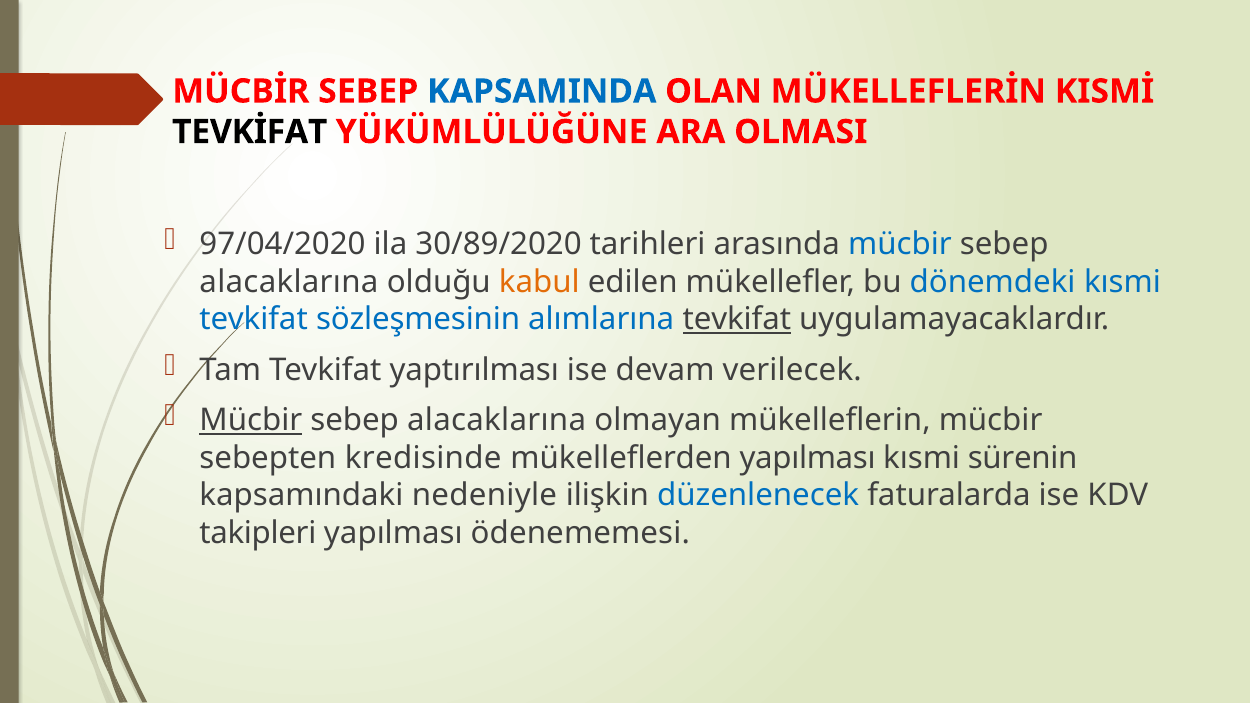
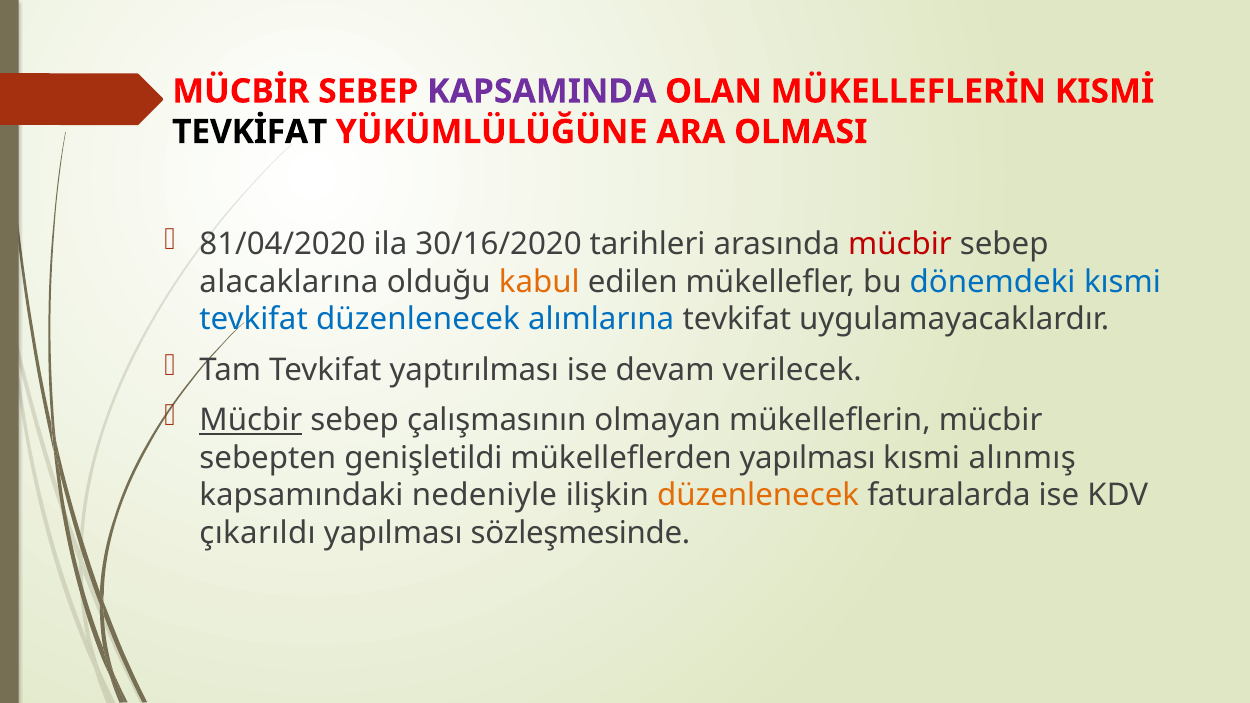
KAPSAMINDA colour: blue -> purple
97/04/2020: 97/04/2020 -> 81/04/2020
30/89/2020: 30/89/2020 -> 30/16/2020
mücbir at (900, 244) colour: blue -> red
tevkifat sözleşmesinin: sözleşmesinin -> düzenlenecek
tevkifat at (737, 319) underline: present -> none
alacaklarına at (497, 420): alacaklarına -> çalışmasının
kredisinde: kredisinde -> genişletildi
sürenin: sürenin -> alınmış
düzenlenecek at (758, 495) colour: blue -> orange
takipleri: takipleri -> çıkarıldı
ödenememesi: ödenememesi -> sözleşmesinde
